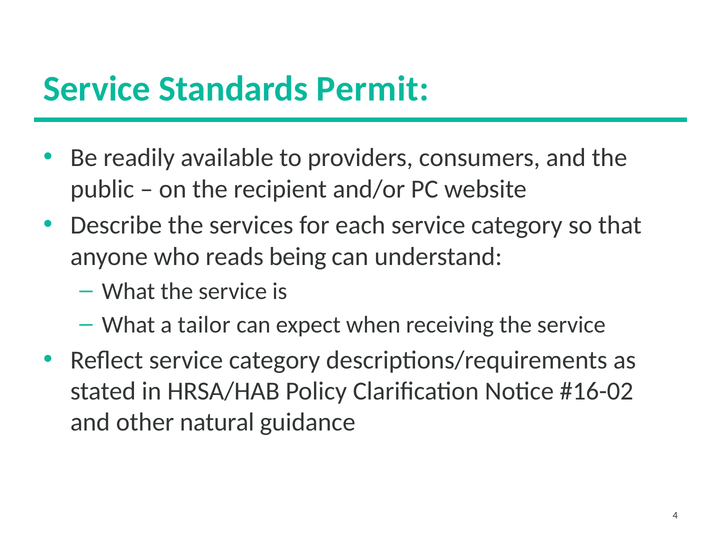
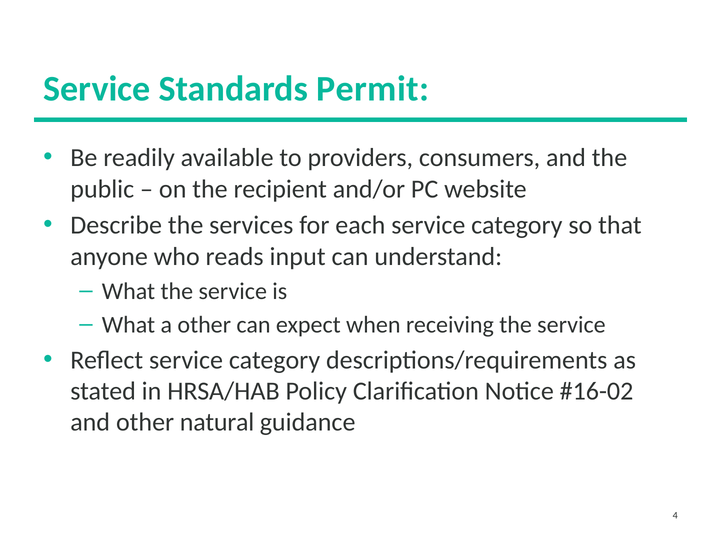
being: being -> input
a tailor: tailor -> other
